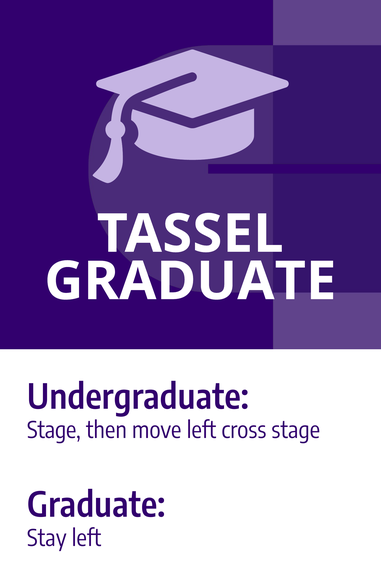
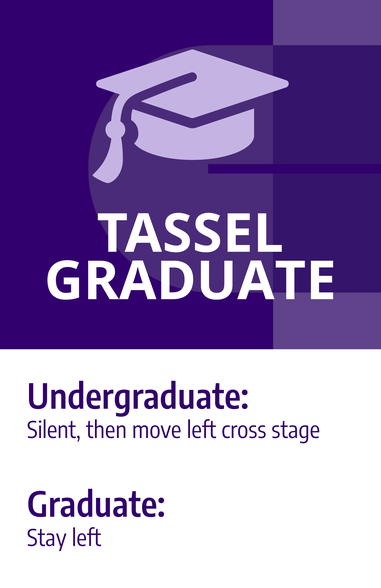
Stage at (54, 431): Stage -> Silent
